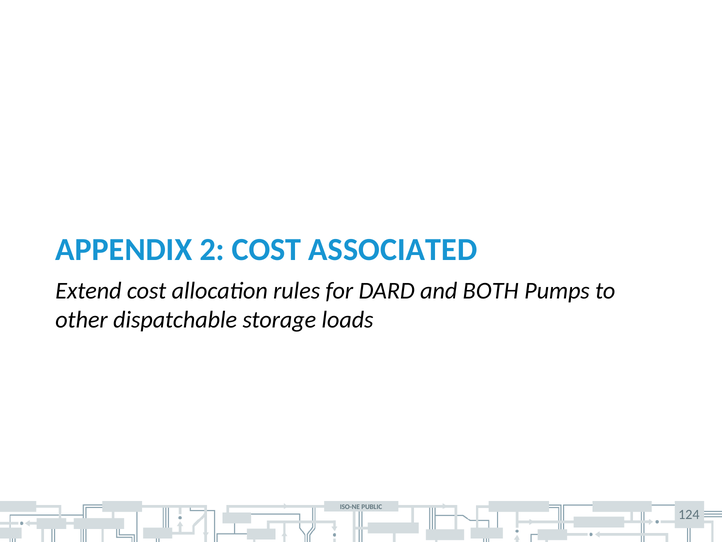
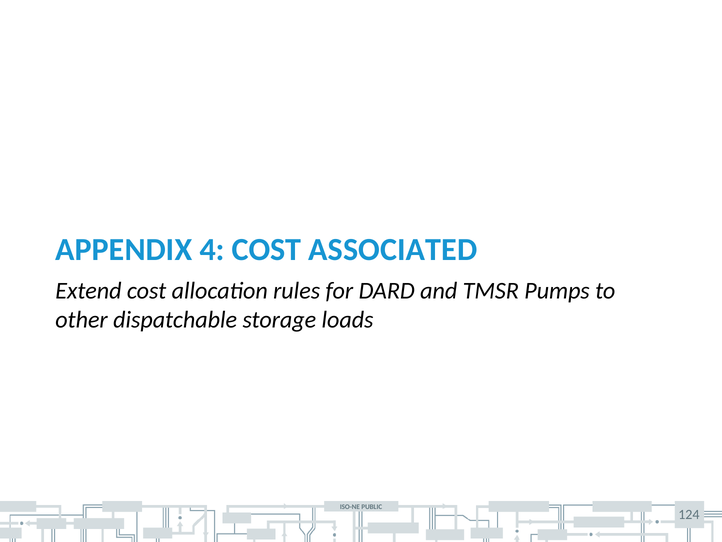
2: 2 -> 4
BOTH: BOTH -> TMSR
